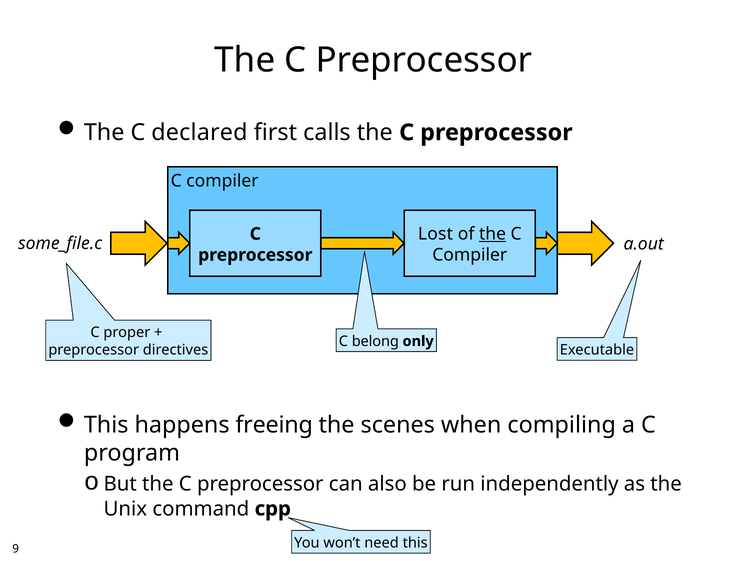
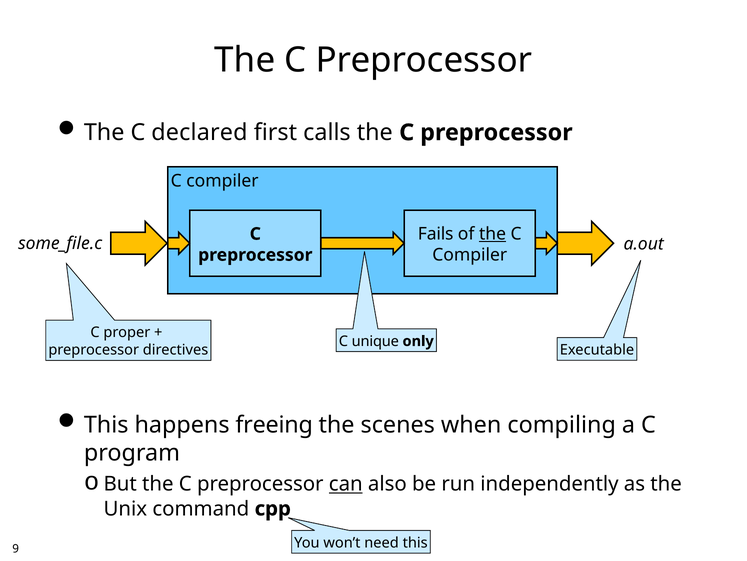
Lost: Lost -> Fails
belong: belong -> unique
can underline: none -> present
